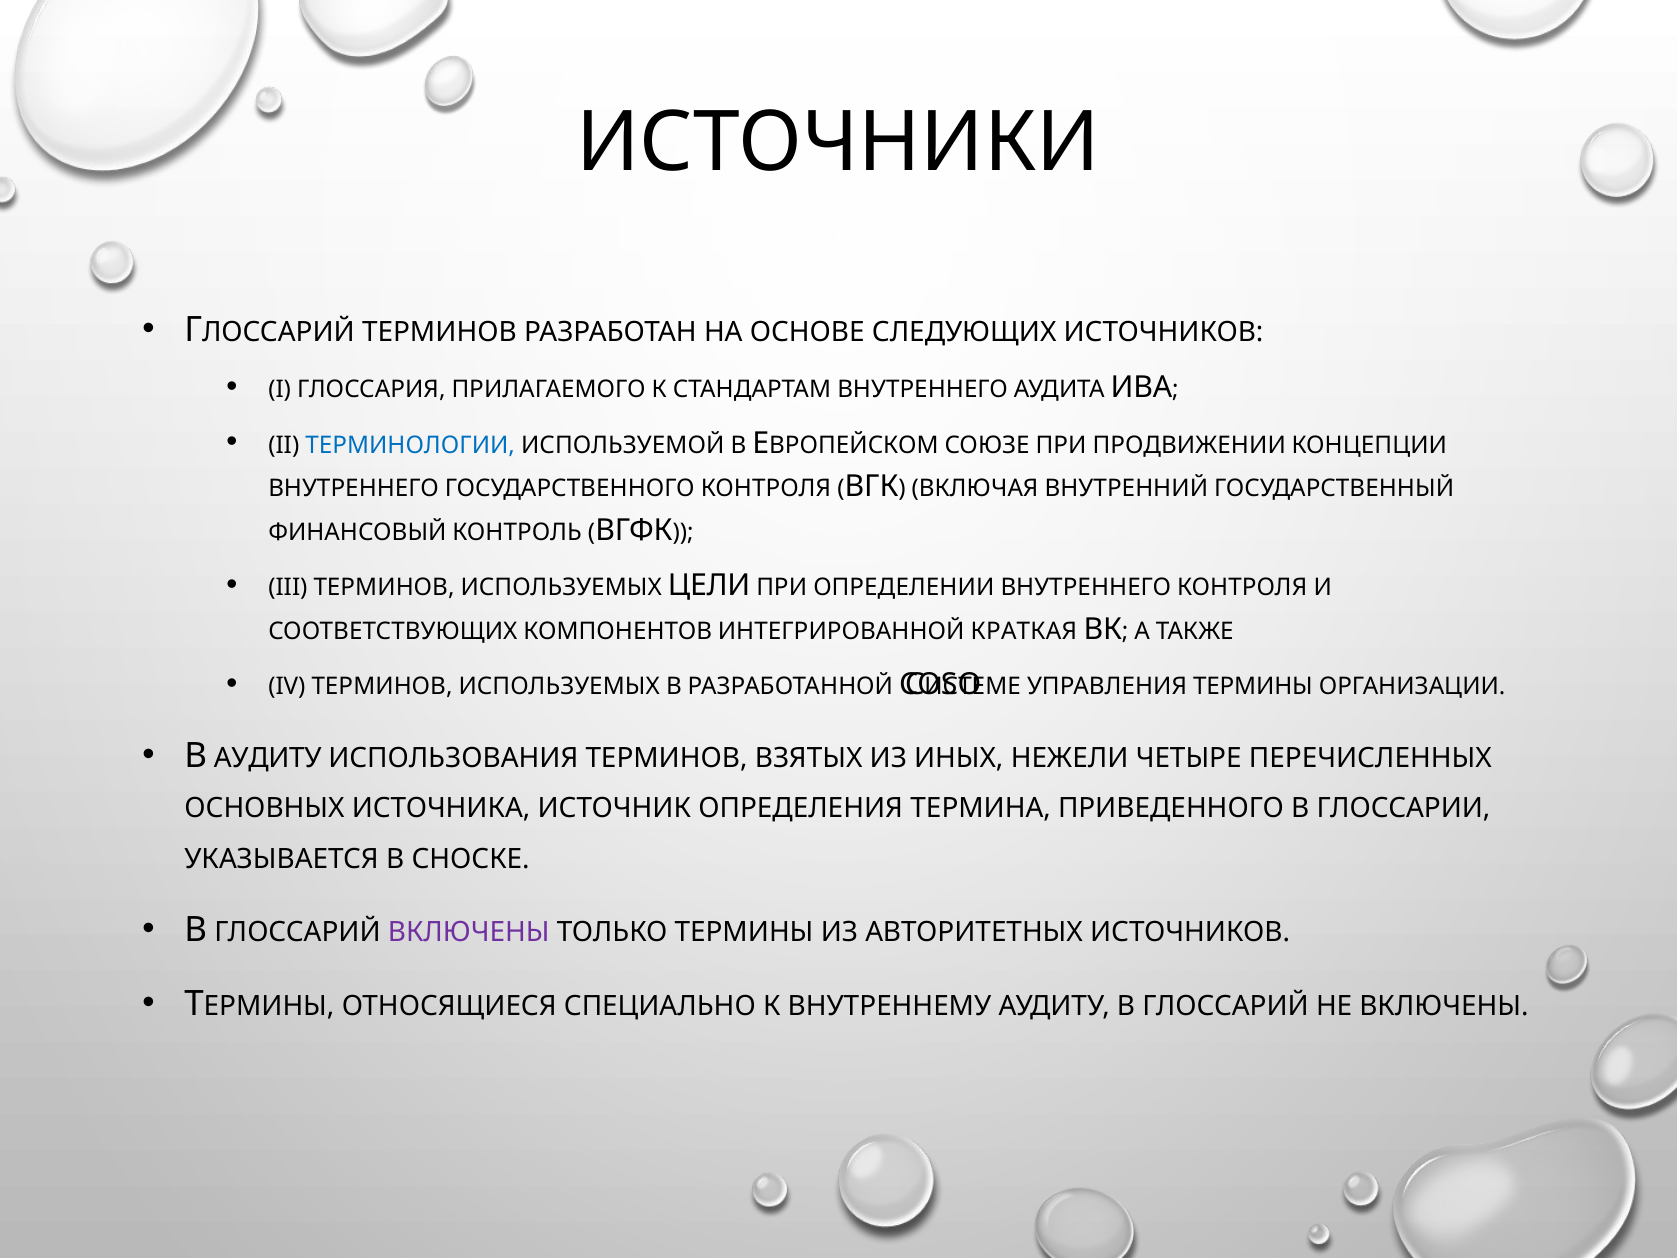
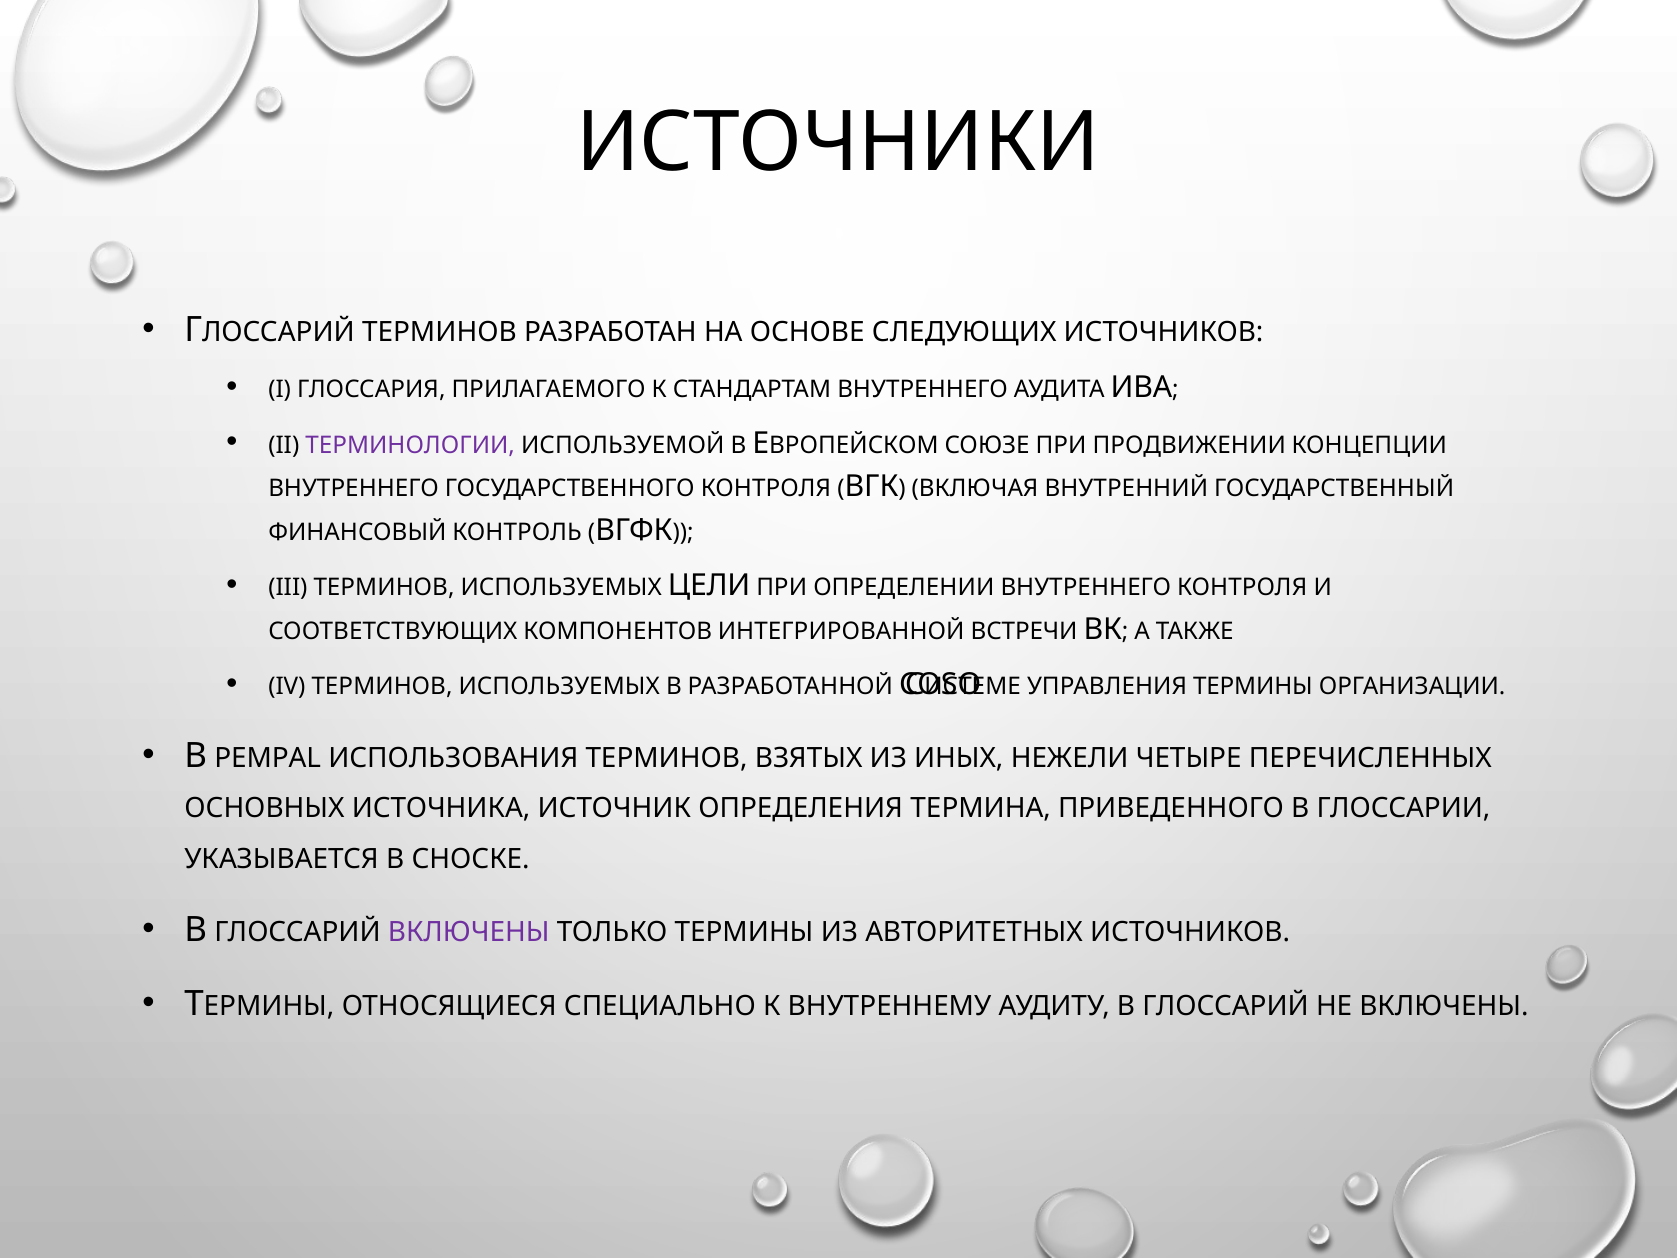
ТЕРМИНОЛОГИИ colour: blue -> purple
КРАТКАЯ: КРАТКАЯ -> ВСТРЕЧИ
В АУДИТУ: АУДИТУ -> PEMPAL
